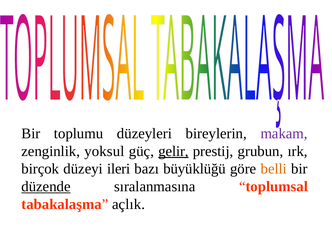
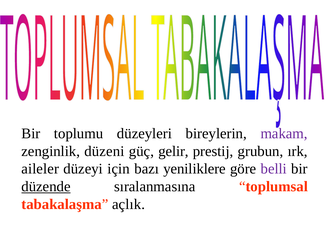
yoksul: yoksul -> düzeni
gelir underline: present -> none
birçok: birçok -> aileler
ileri: ileri -> için
büyüklüğü: büyüklüğü -> yeniliklere
belli colour: orange -> purple
